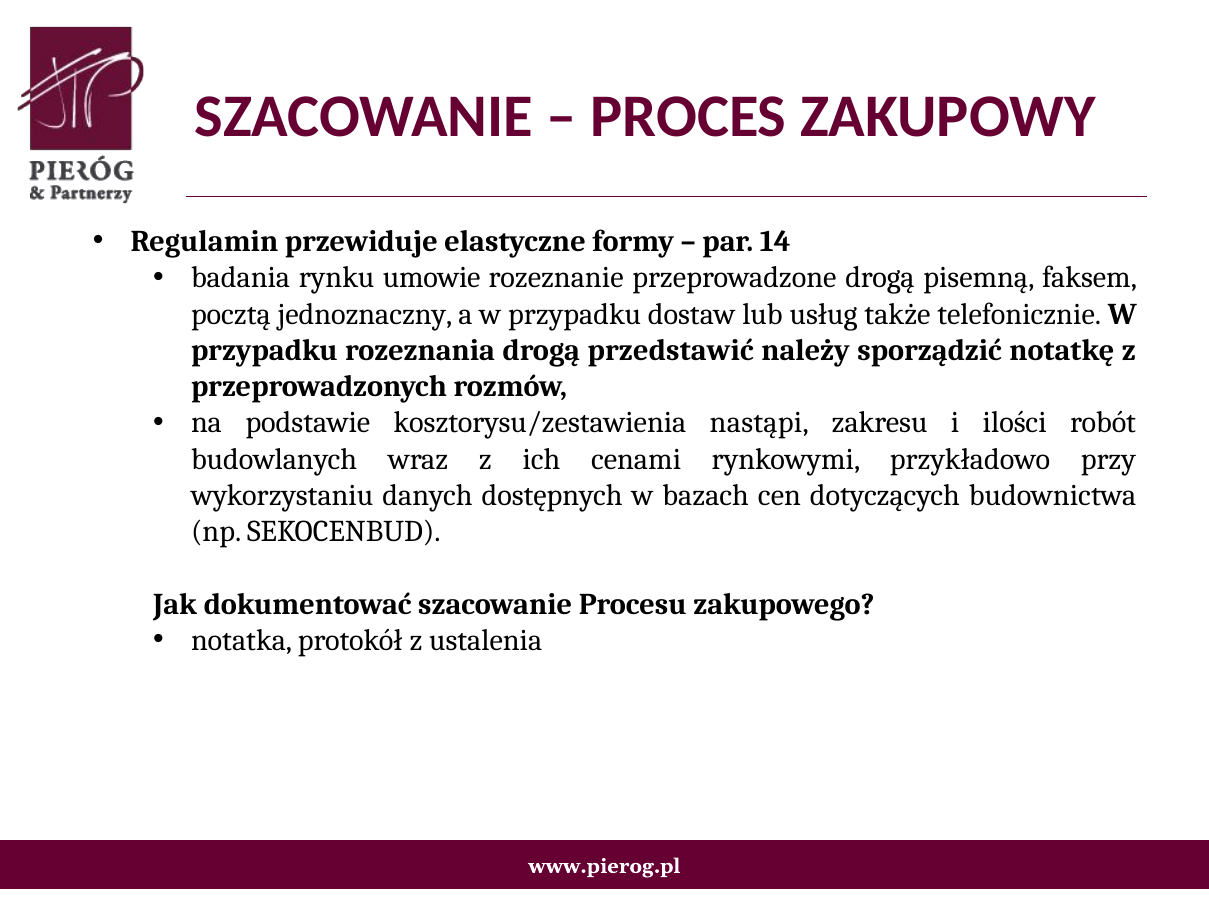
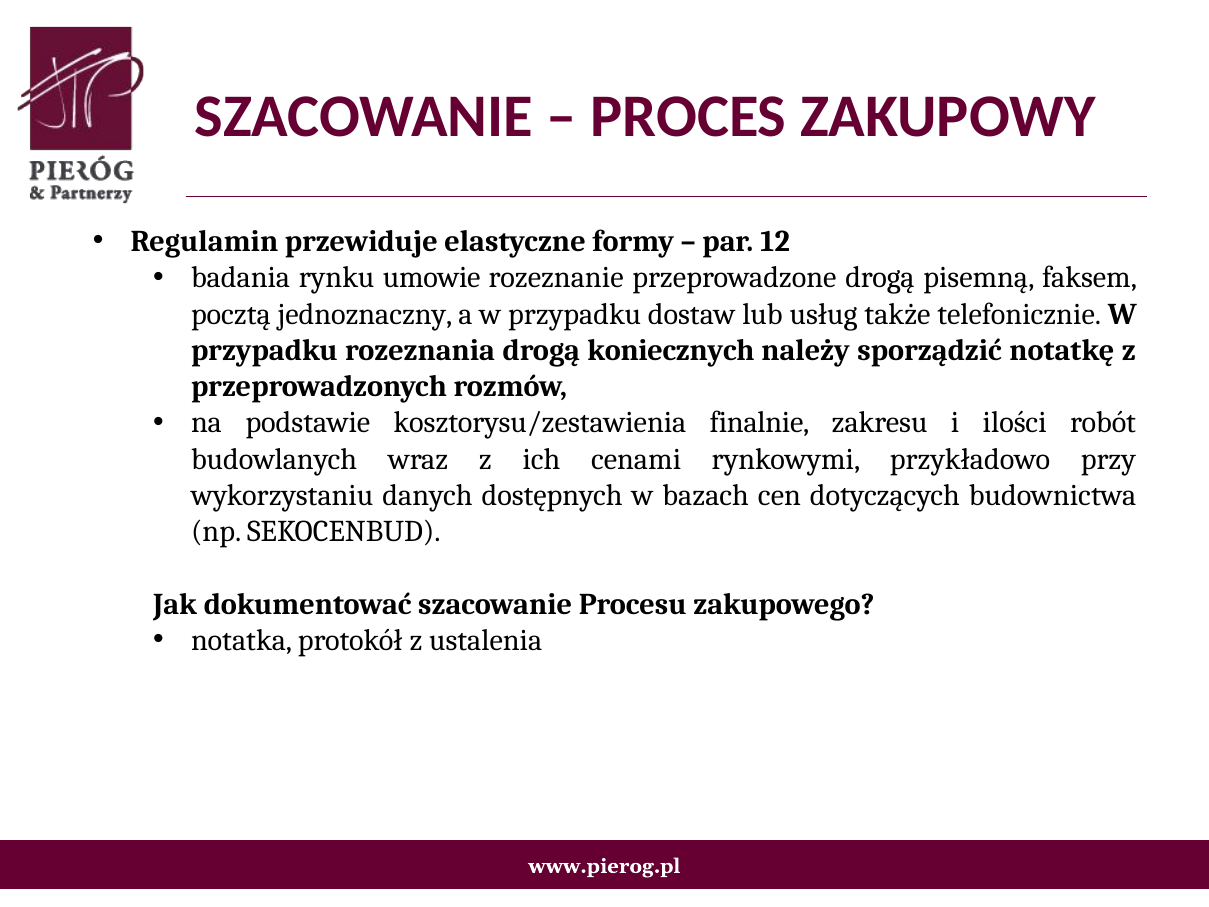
14: 14 -> 12
przedstawić: przedstawić -> koniecznych
nastąpi: nastąpi -> finalnie
